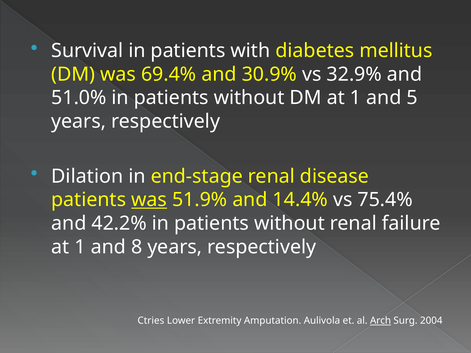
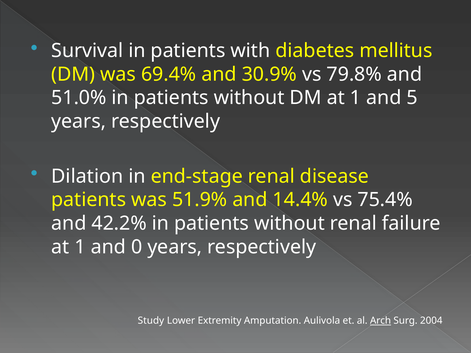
32.9%: 32.9% -> 79.8%
was at (149, 200) underline: present -> none
8: 8 -> 0
Ctries: Ctries -> Study
